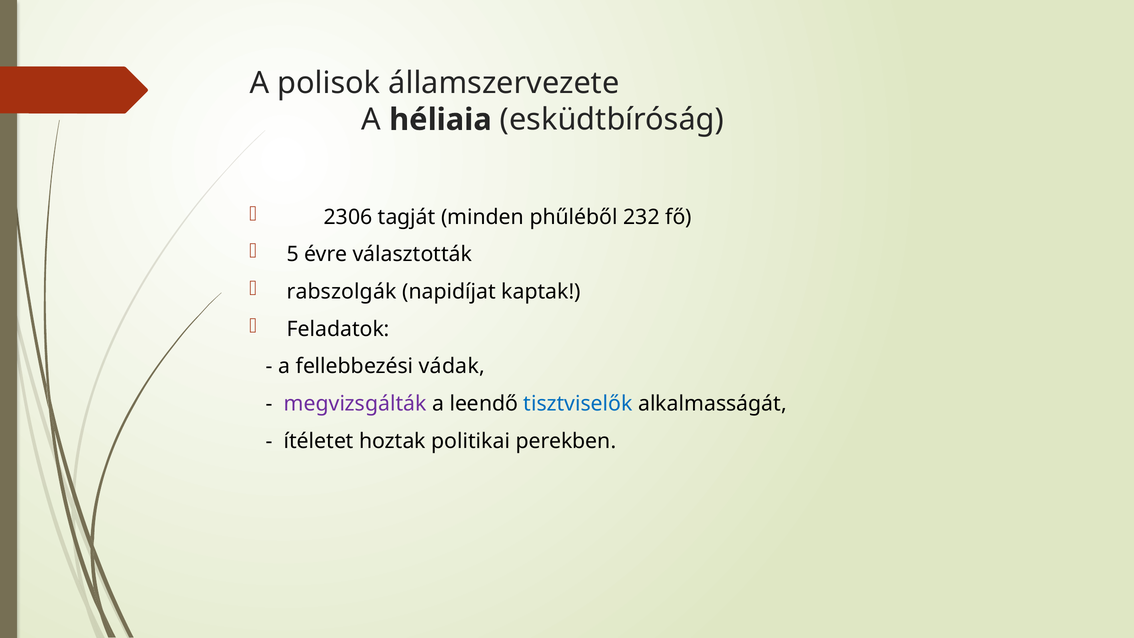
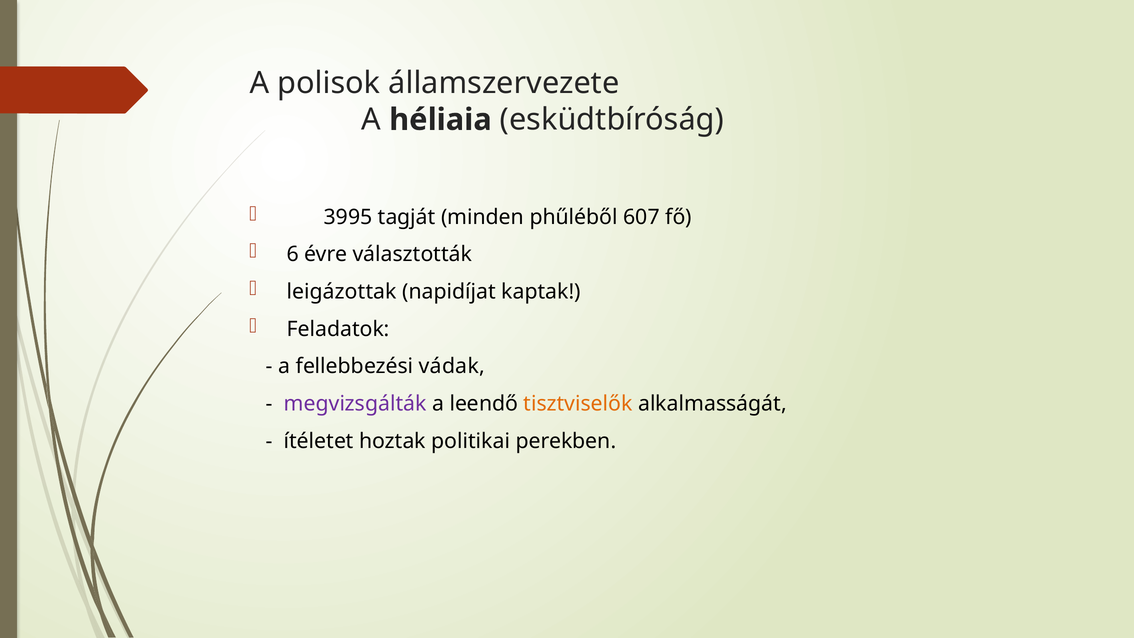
2306: 2306 -> 3995
232: 232 -> 607
5: 5 -> 6
rabszolgák: rabszolgák -> leigázottak
tisztviselők colour: blue -> orange
